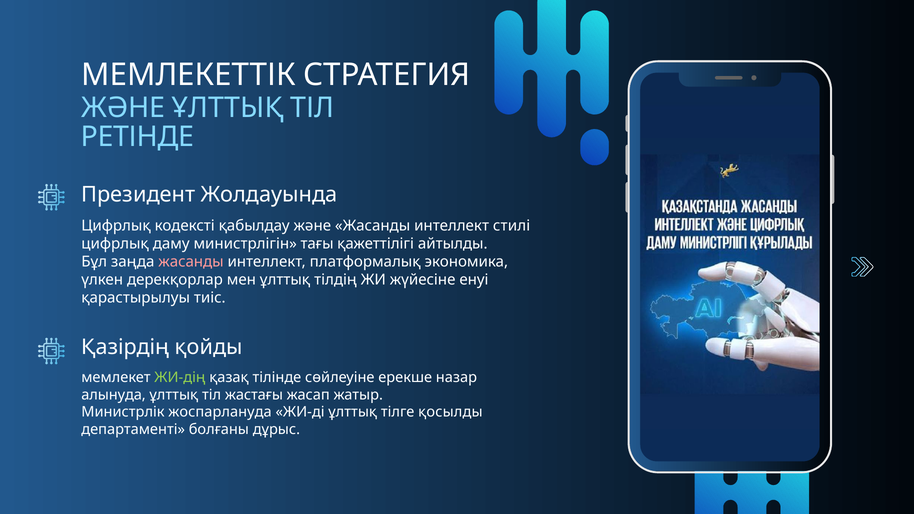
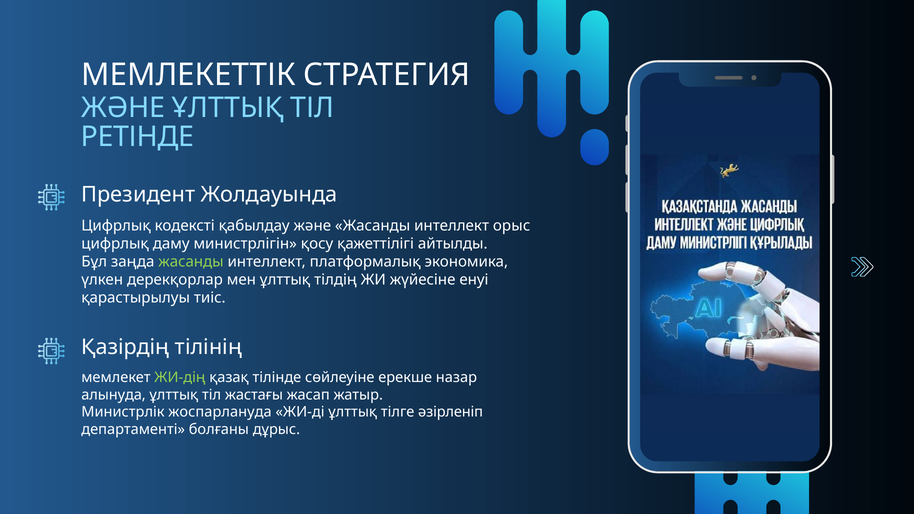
стилі: стилі -> орыс
тағы: тағы -> қосу
жасанды at (191, 262) colour: pink -> light green
қойды: қойды -> тілінің
қосылды: қосылды -> әзірленіп
